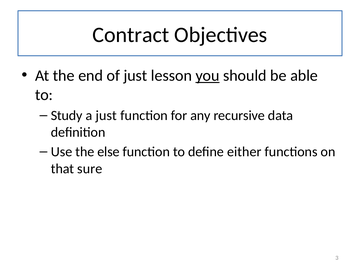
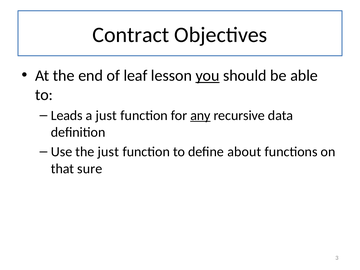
of just: just -> leaf
Study: Study -> Leads
any underline: none -> present
the else: else -> just
either: either -> about
